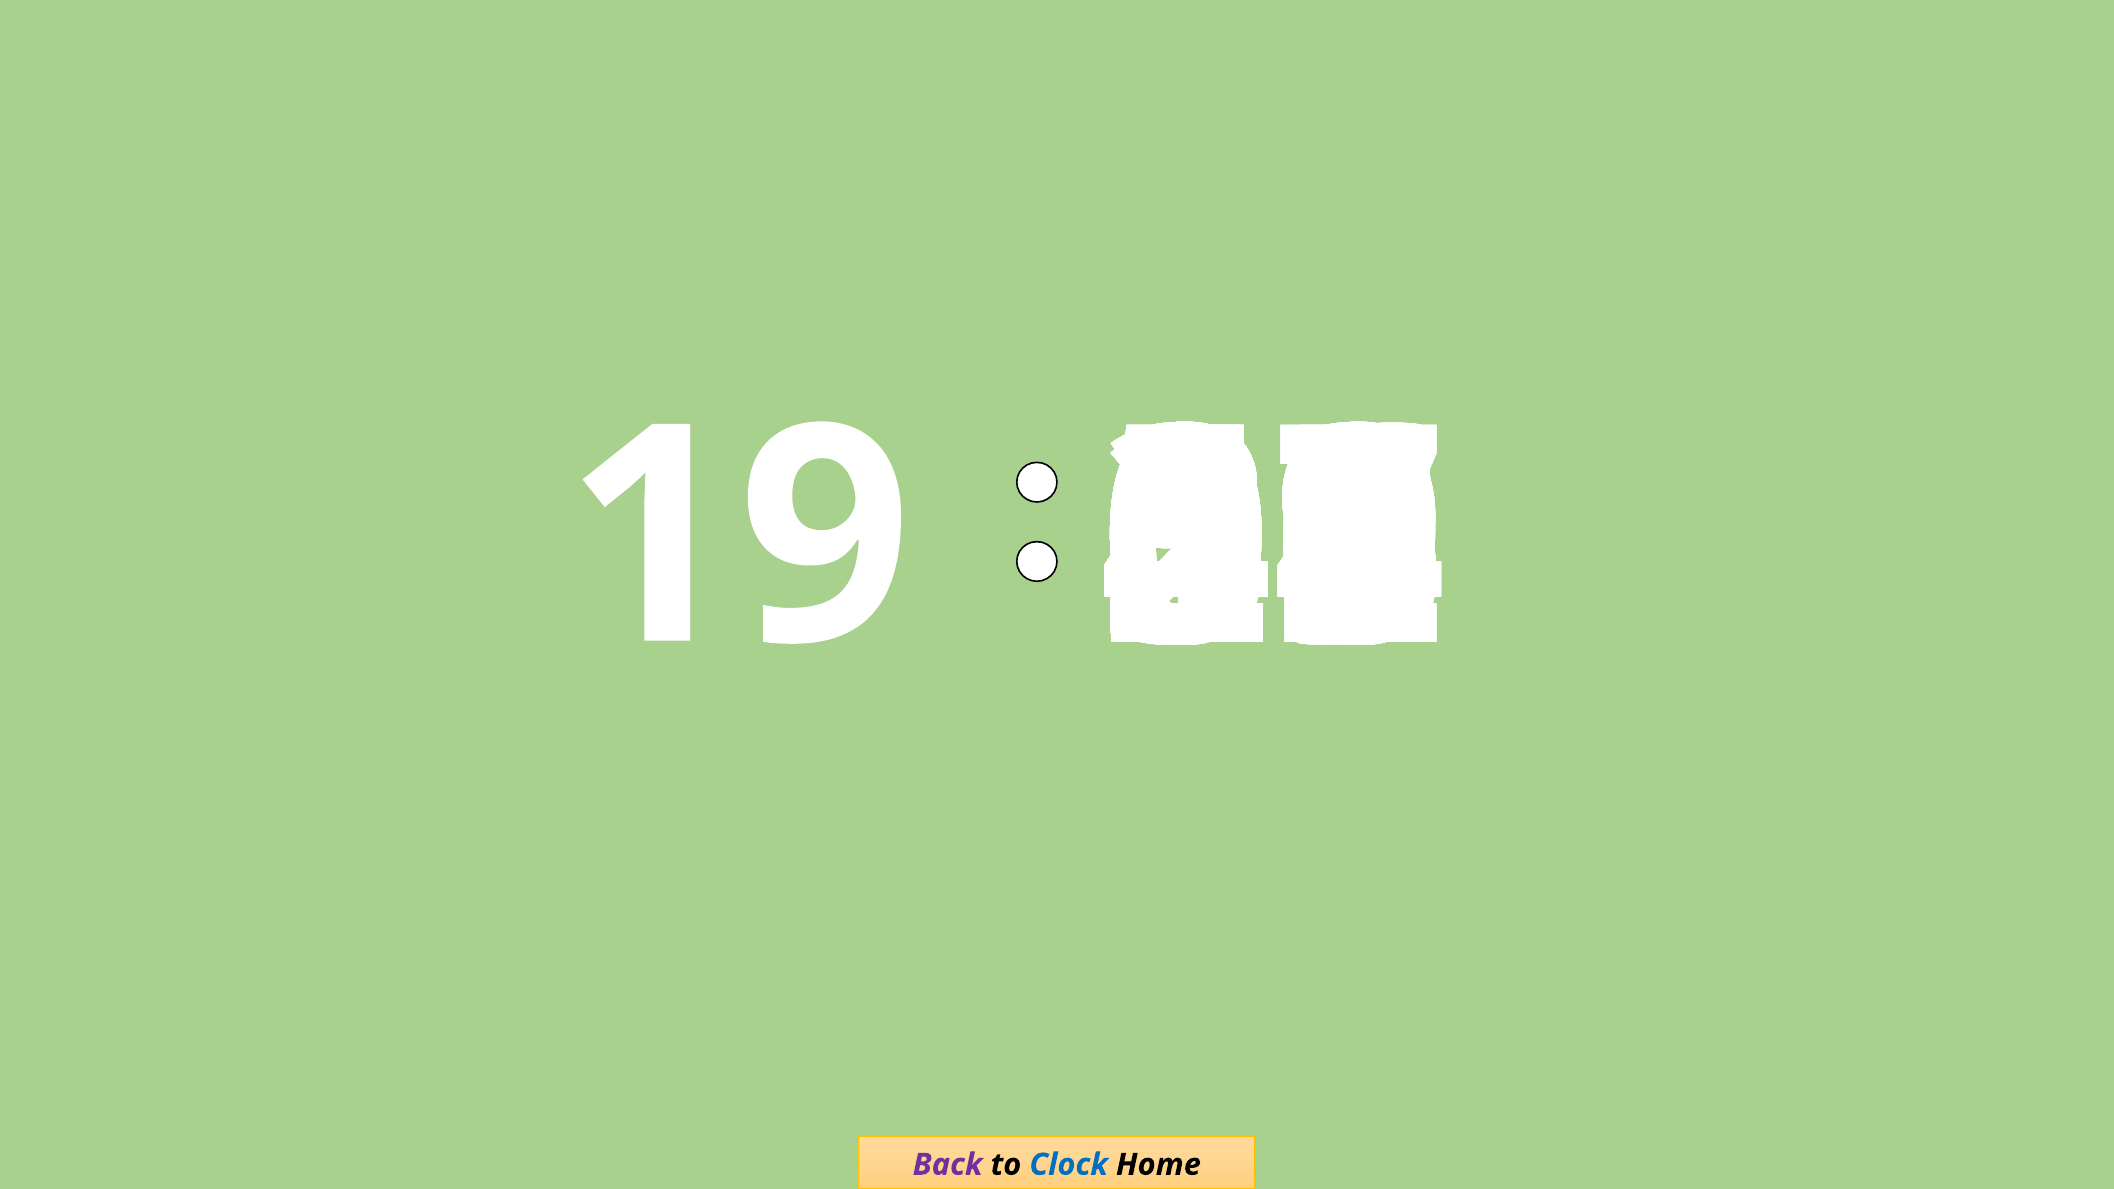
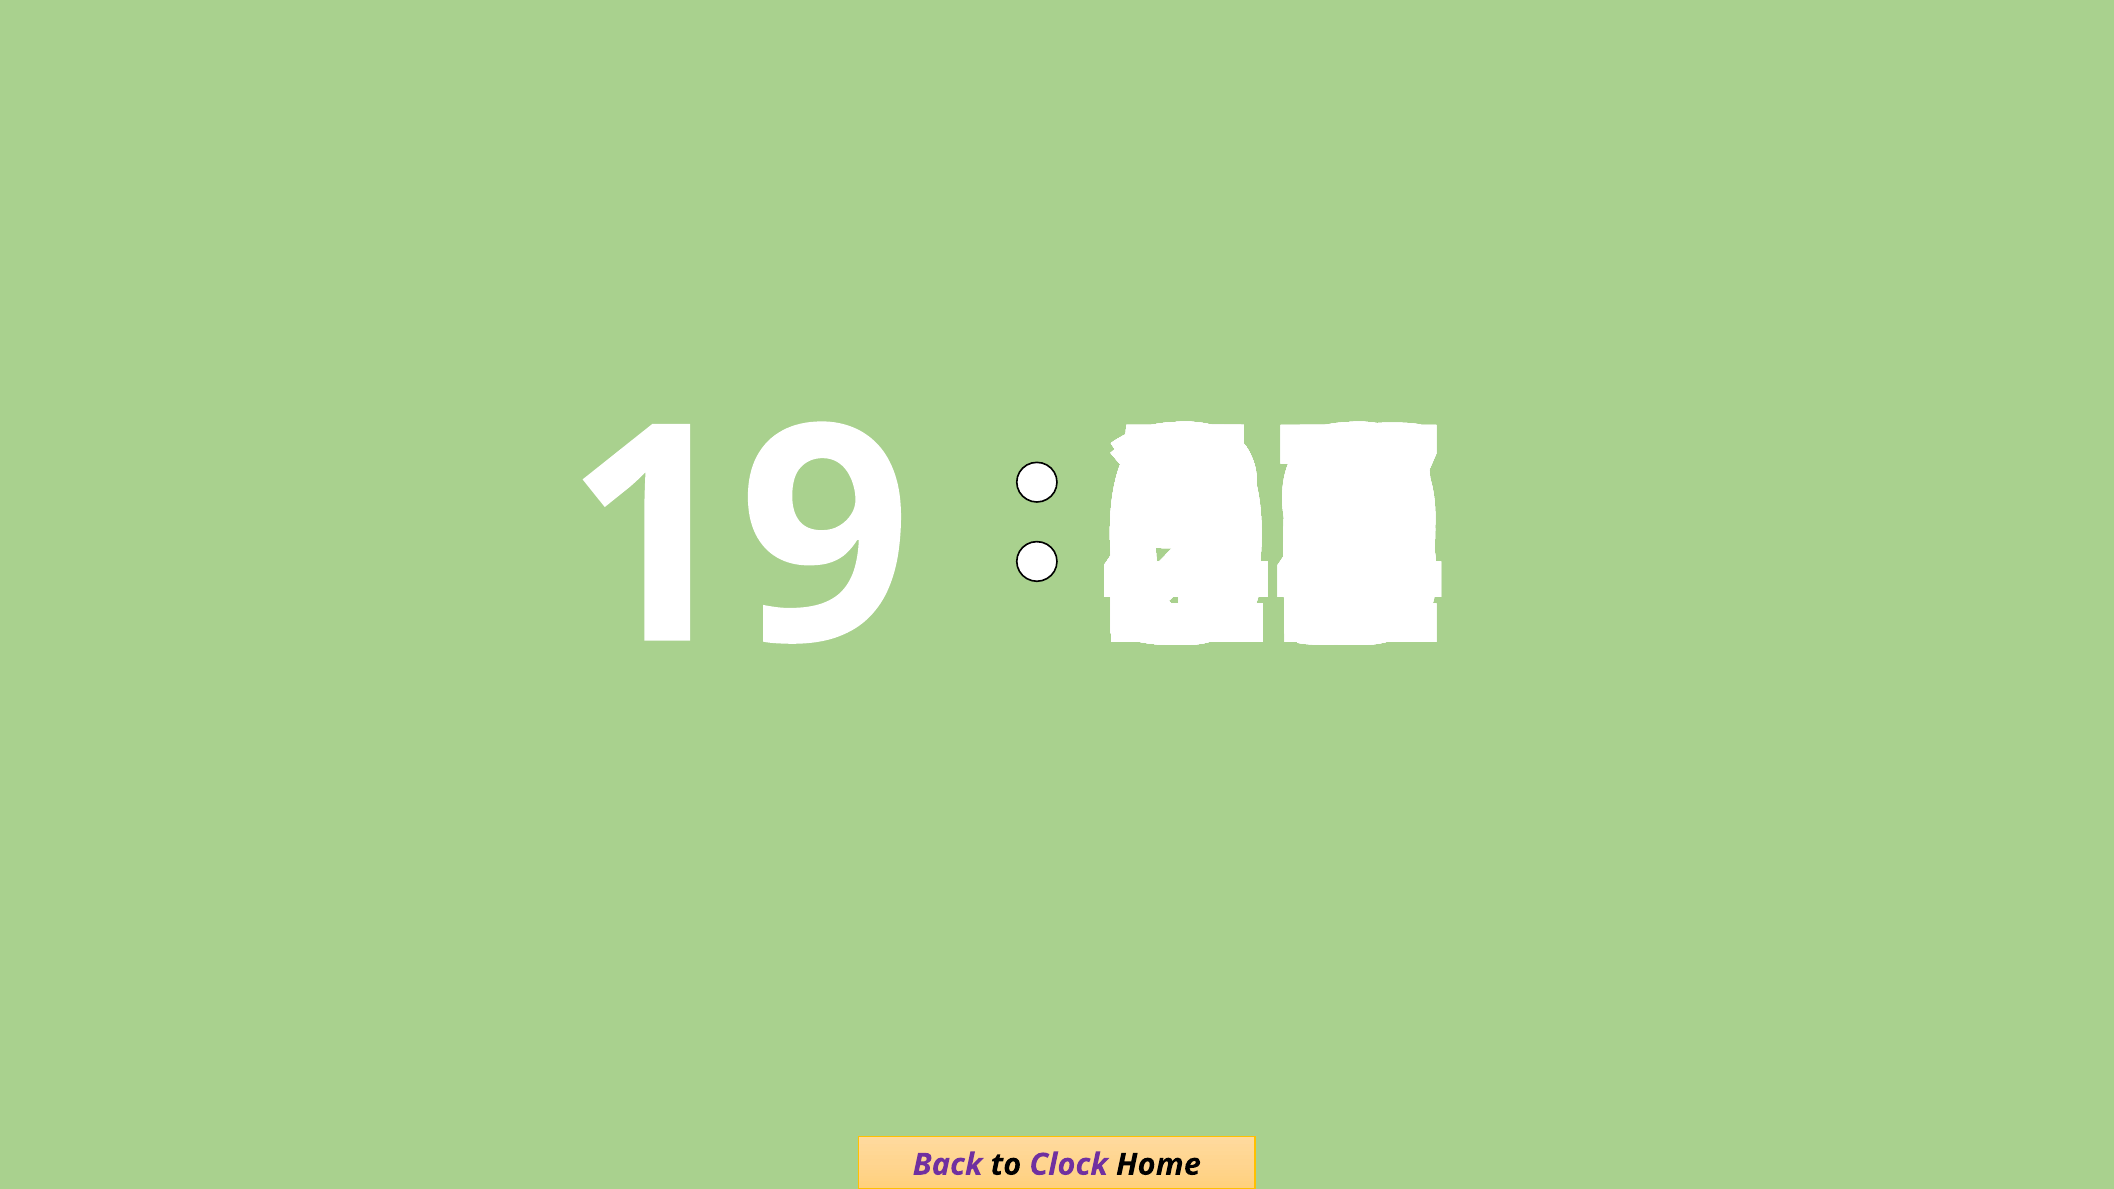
Clock colour: blue -> purple
